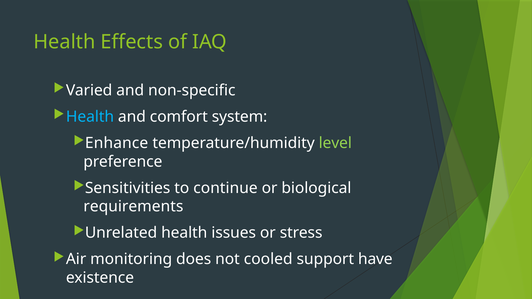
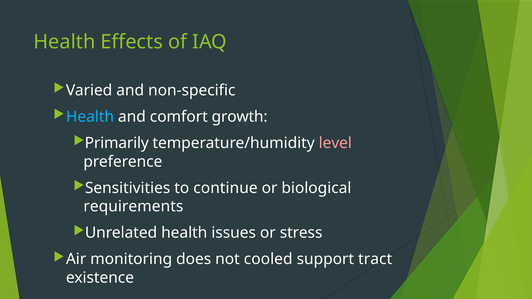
system: system -> growth
Enhance: Enhance -> Primarily
level colour: light green -> pink
have: have -> tract
